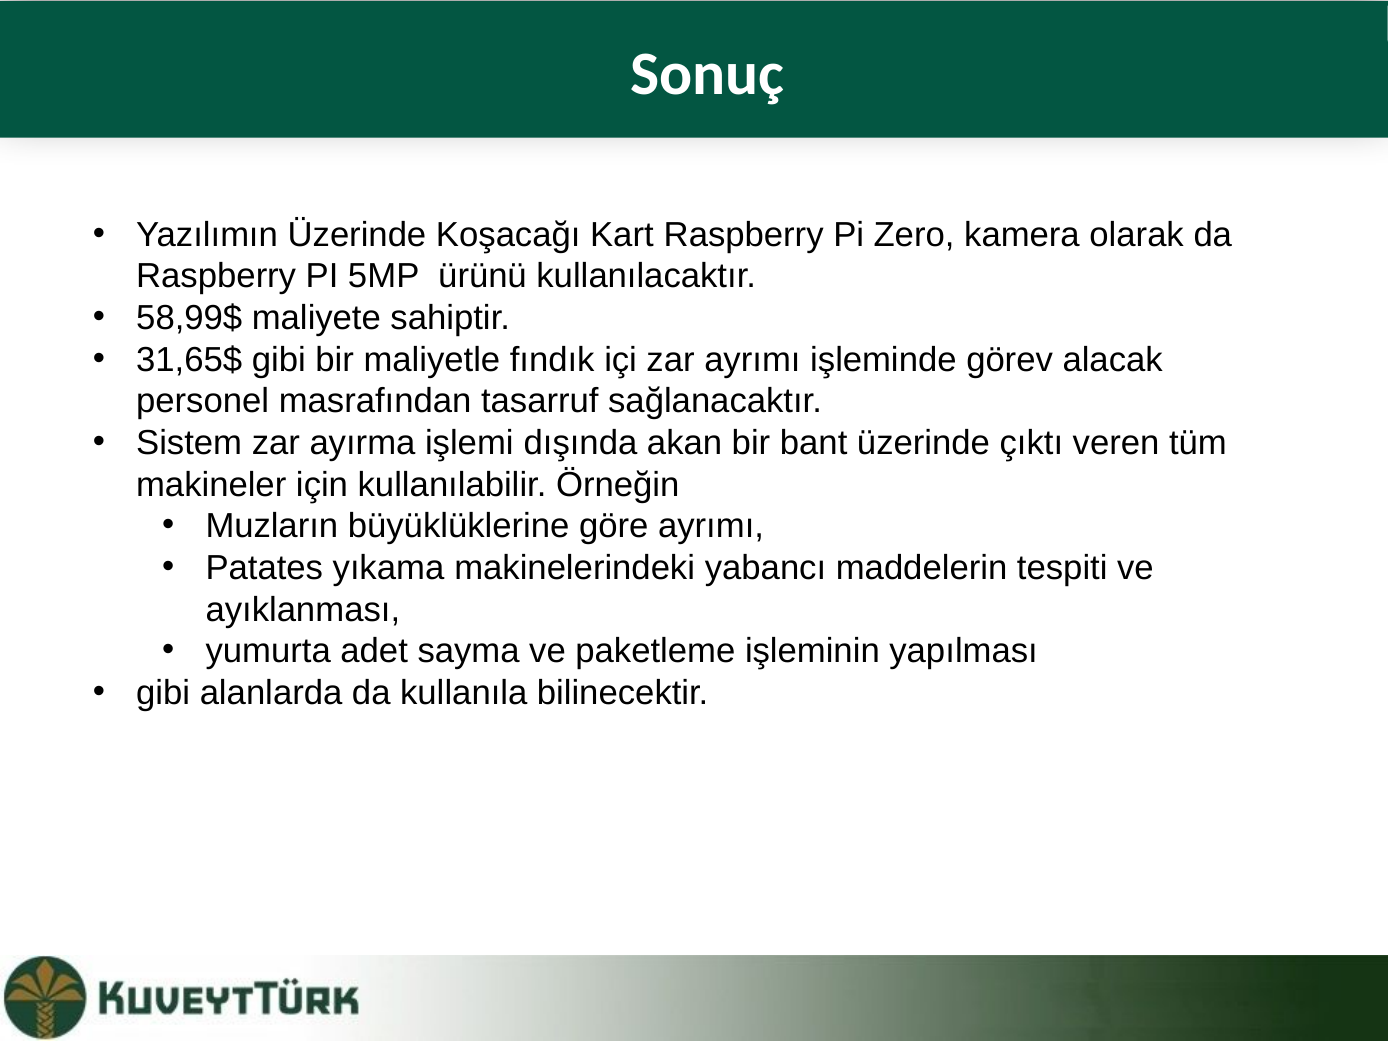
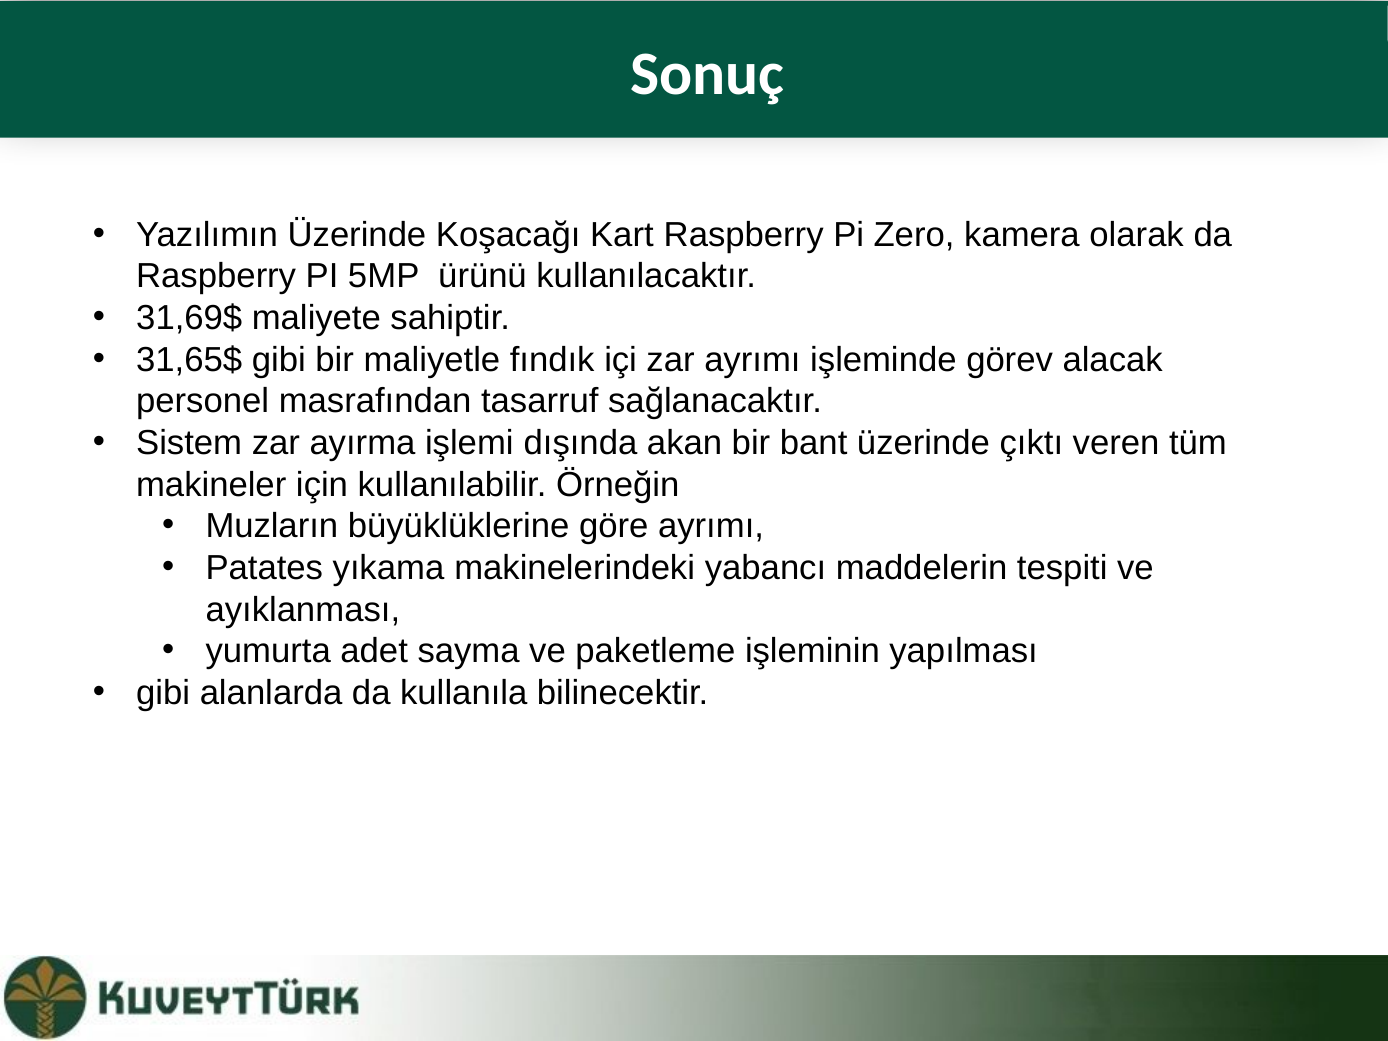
58,99$: 58,99$ -> 31,69$
